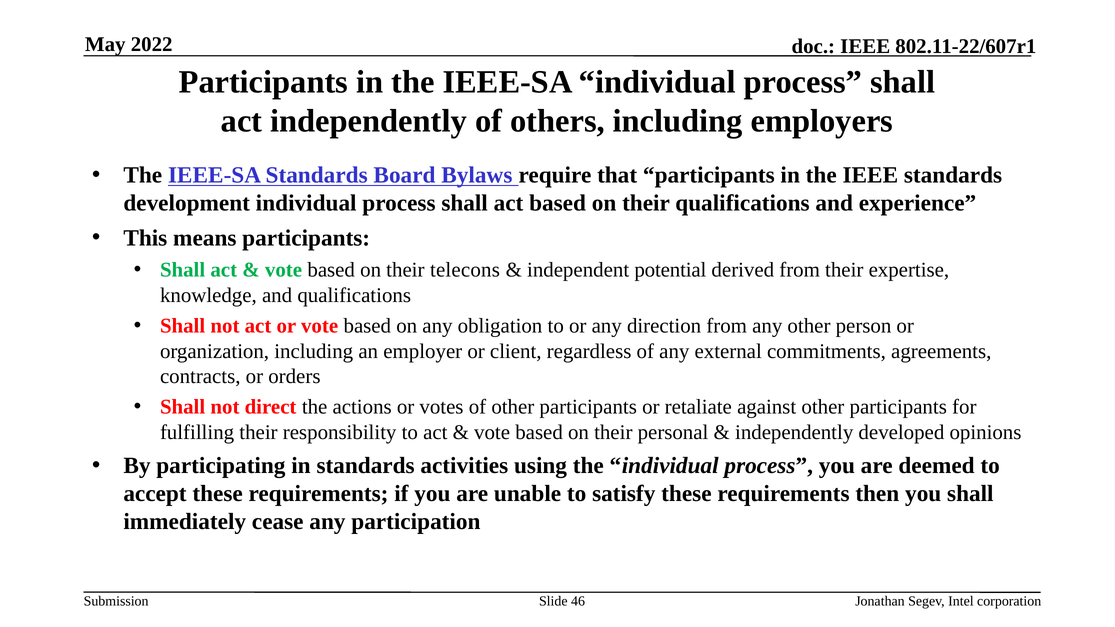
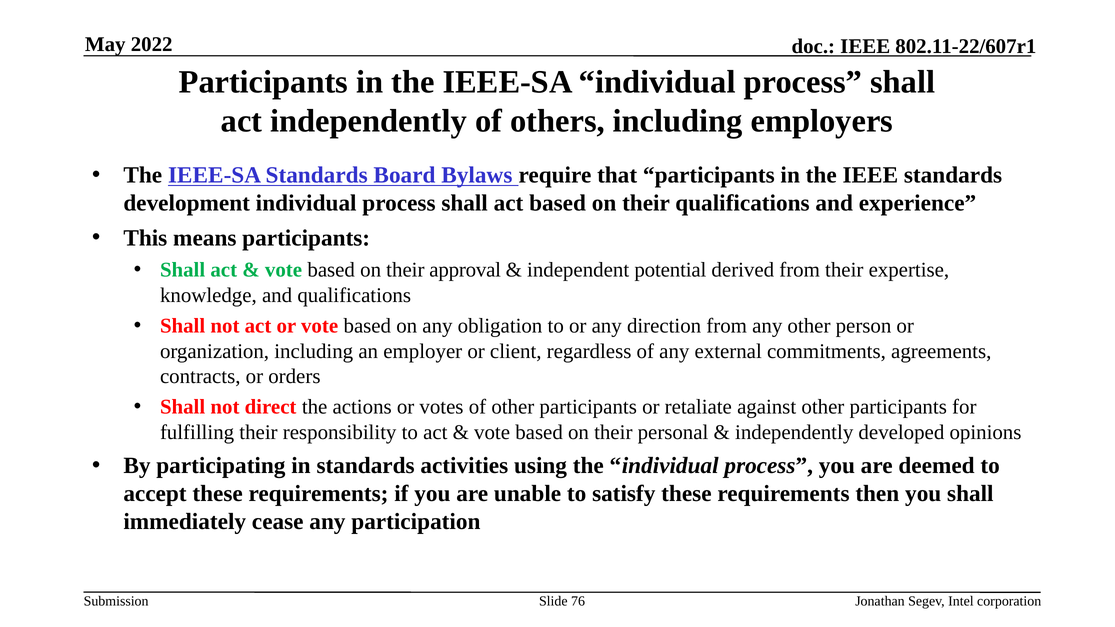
telecons: telecons -> approval
46: 46 -> 76
